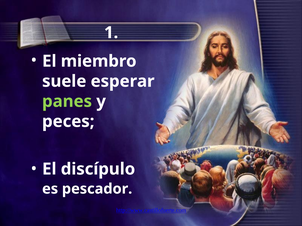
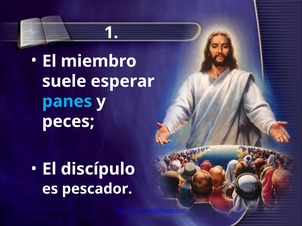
panes colour: light green -> light blue
